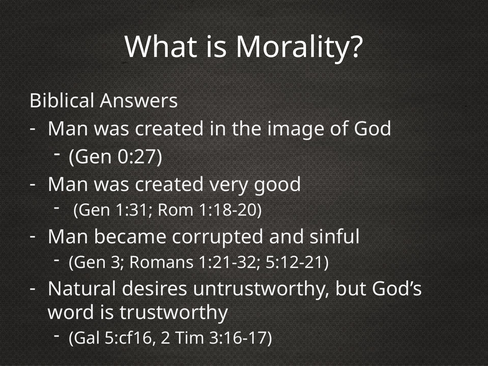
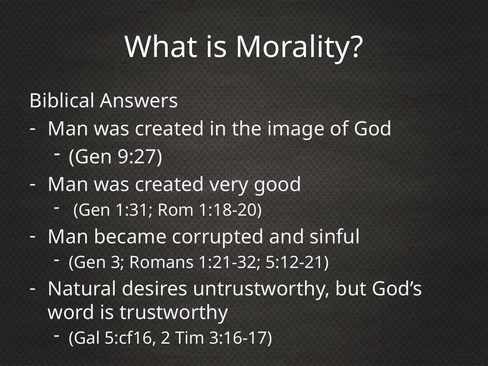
0:27: 0:27 -> 9:27
